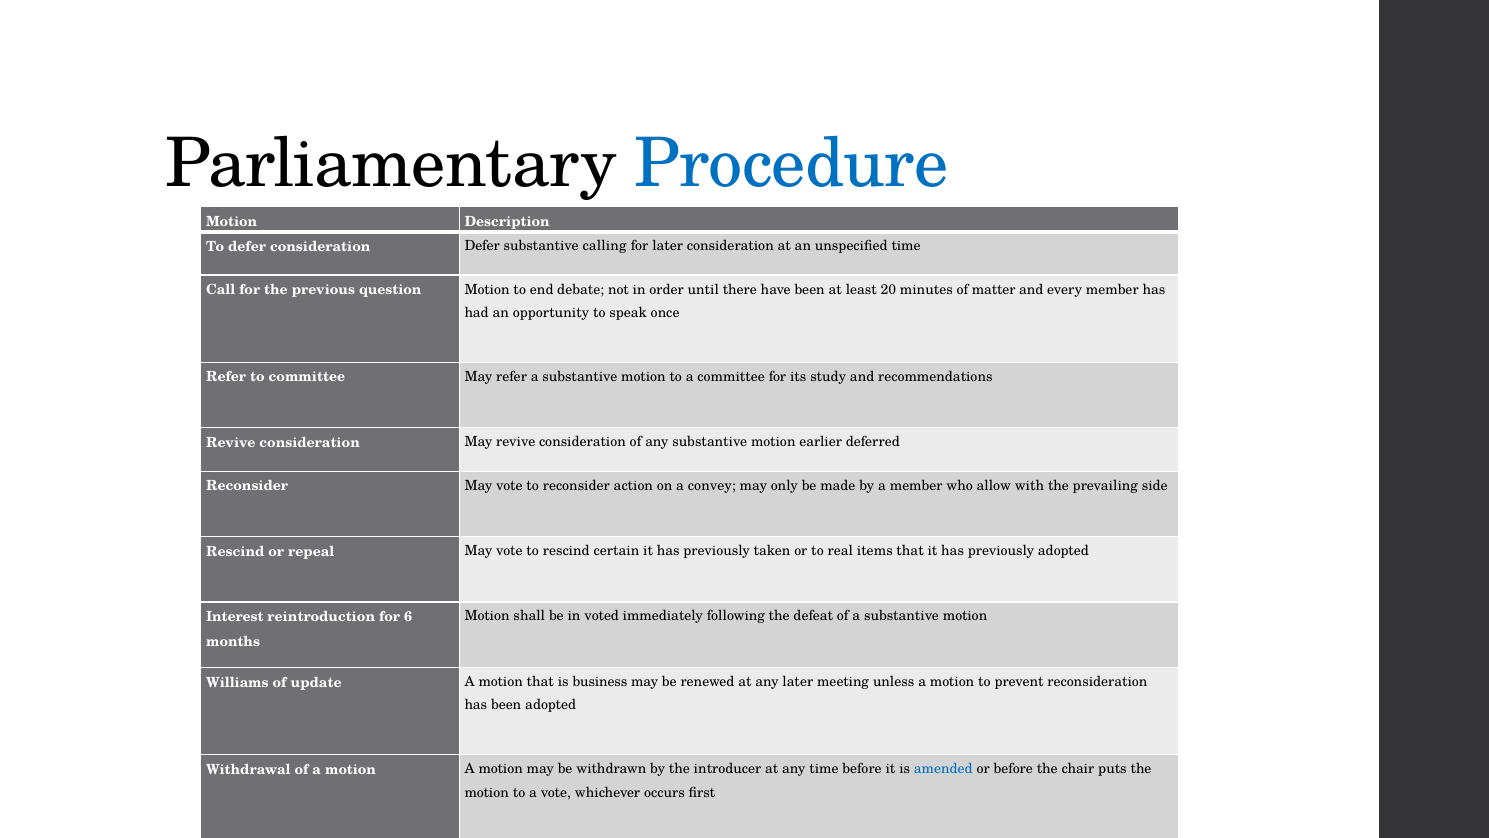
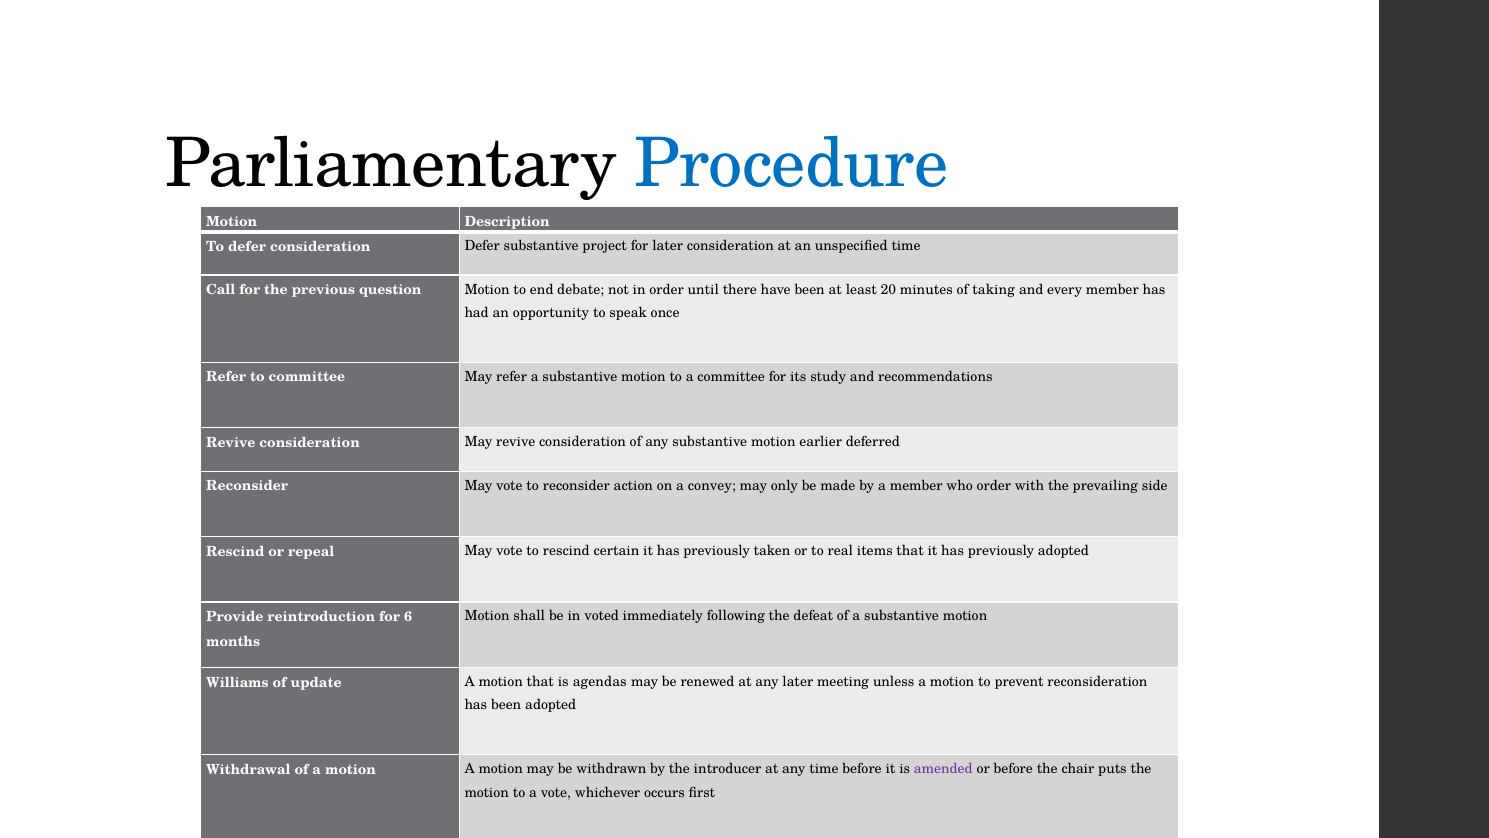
calling: calling -> project
matter: matter -> taking
who allow: allow -> order
Interest: Interest -> Provide
business: business -> agendas
amended colour: blue -> purple
